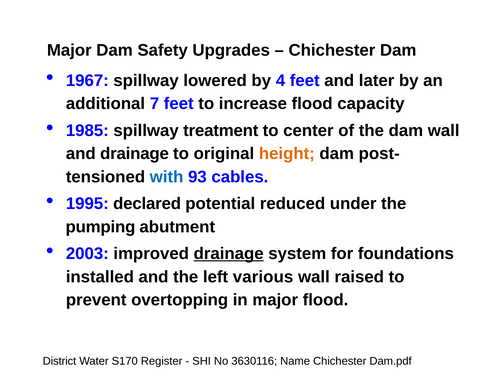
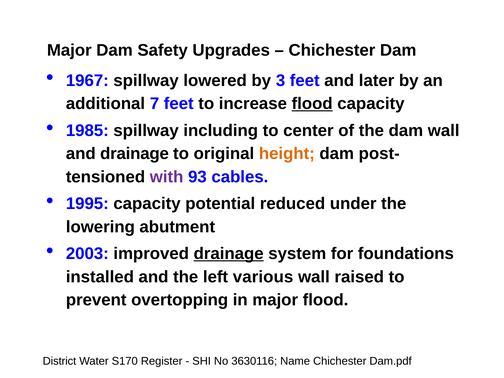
4: 4 -> 3
flood at (312, 104) underline: none -> present
treatment: treatment -> including
with colour: blue -> purple
1995 declared: declared -> capacity
pumping: pumping -> lowering
